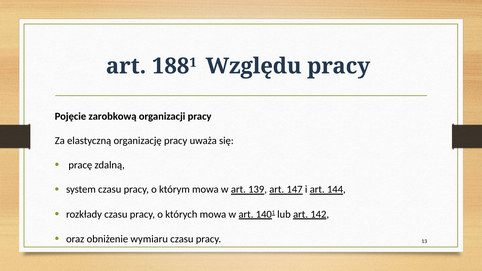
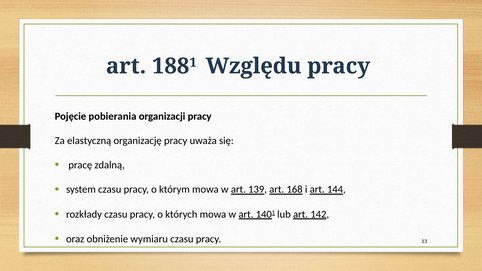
zarobkową: zarobkową -> pobierania
147: 147 -> 168
